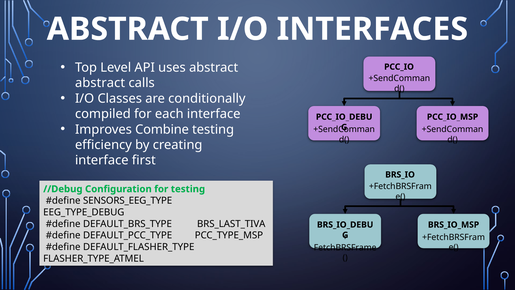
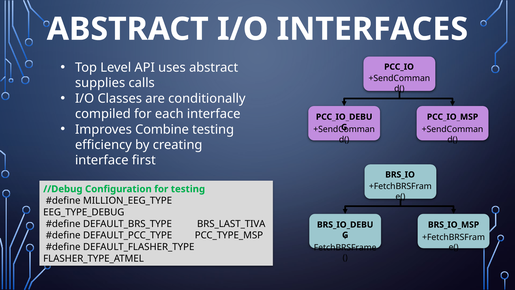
abstract at (100, 83): abstract -> supplies
SENSORS_EEG_TYPE: SENSORS_EEG_TYPE -> MILLION_EEG_TYPE
